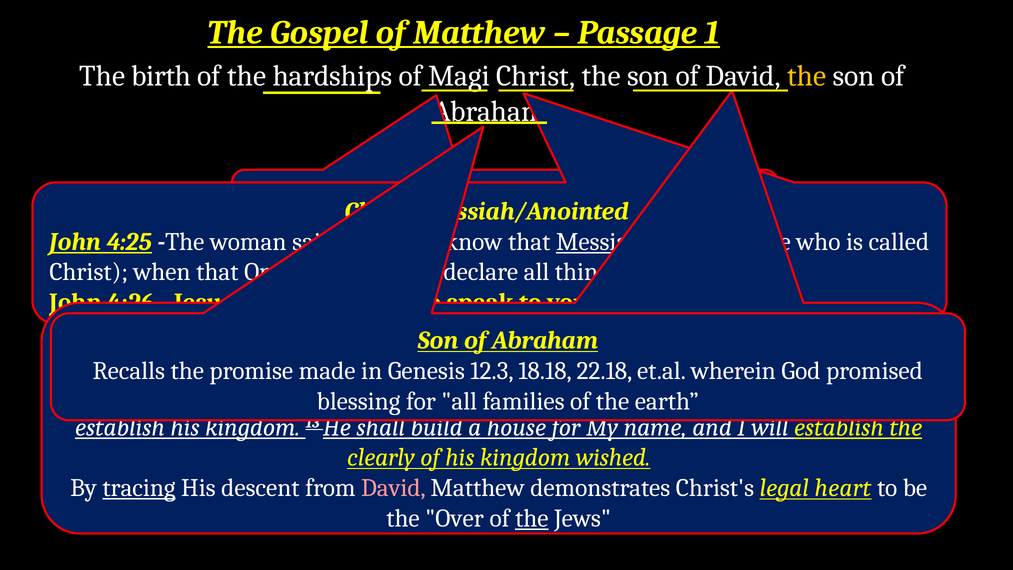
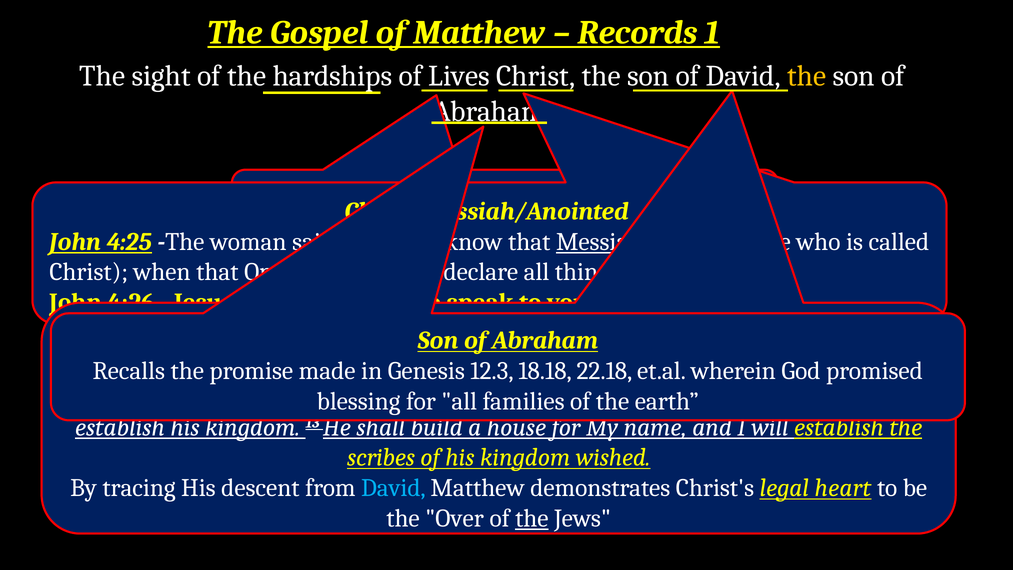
Passage: Passage -> Records
birth: birth -> sight
Magi: Magi -> Lives
clearly: clearly -> scribes
tracing underline: present -> none
David at (393, 488) colour: pink -> light blue
